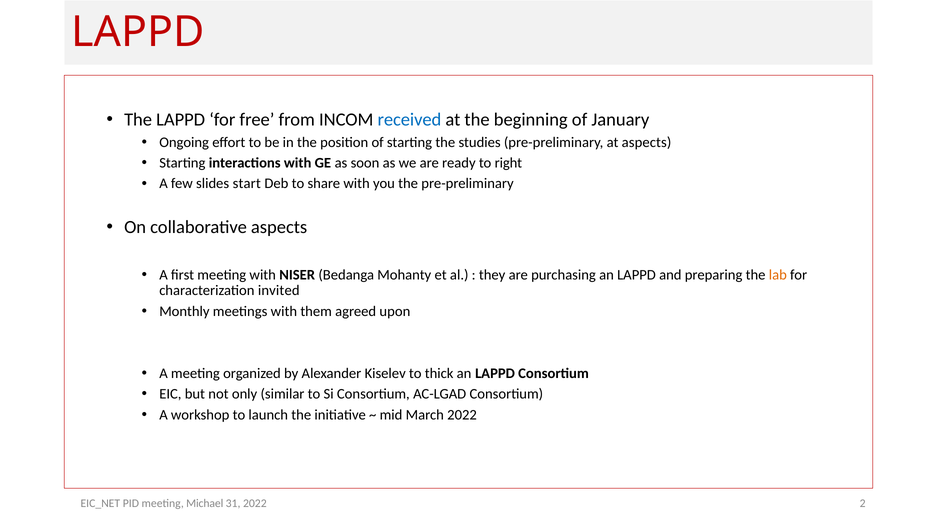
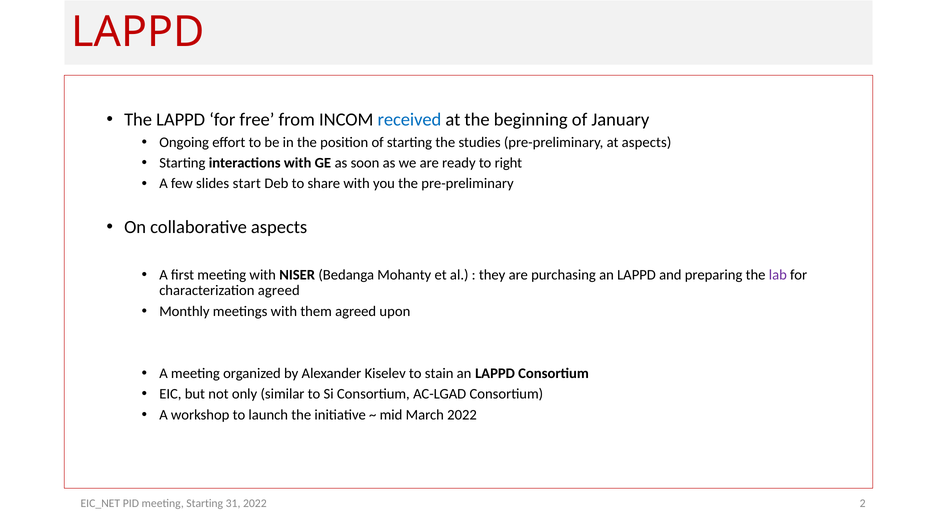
lab colour: orange -> purple
characterization invited: invited -> agreed
thick: thick -> stain
meeting Michael: Michael -> Starting
